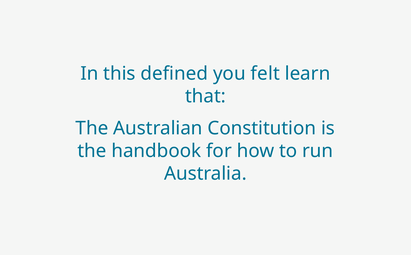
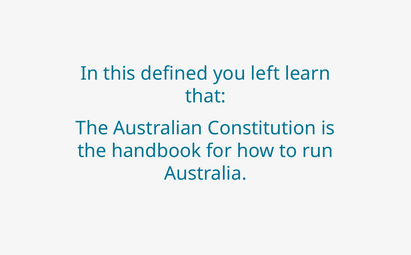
felt: felt -> left
